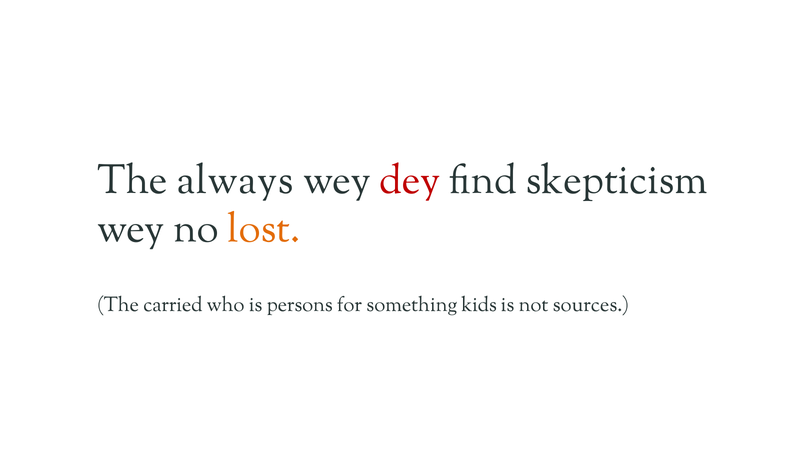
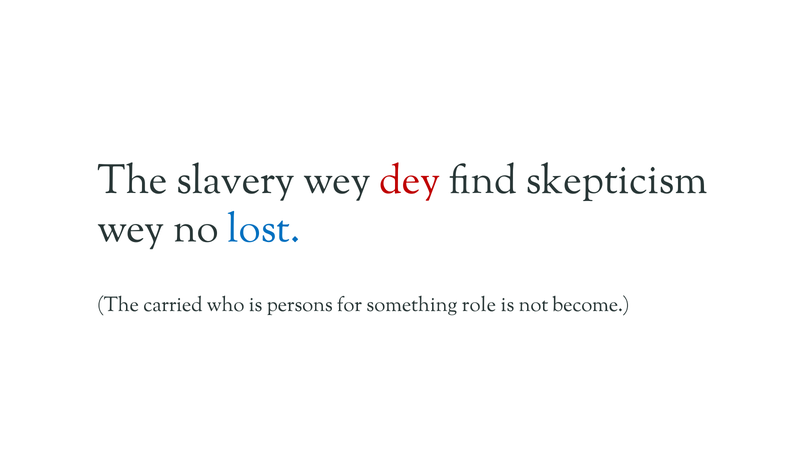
always: always -> slavery
lost colour: orange -> blue
kids: kids -> role
sources: sources -> become
